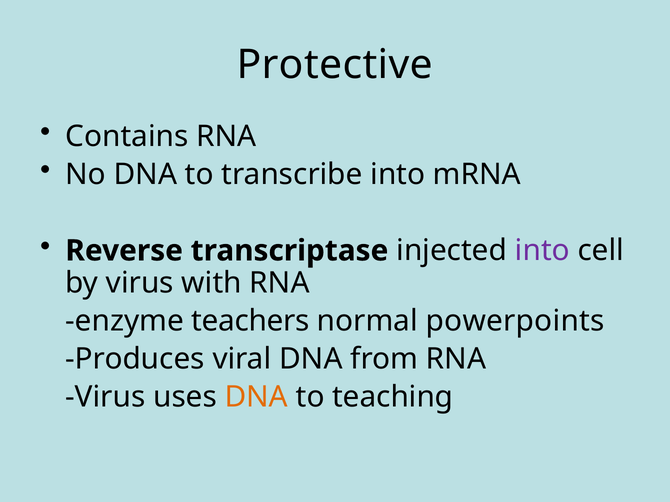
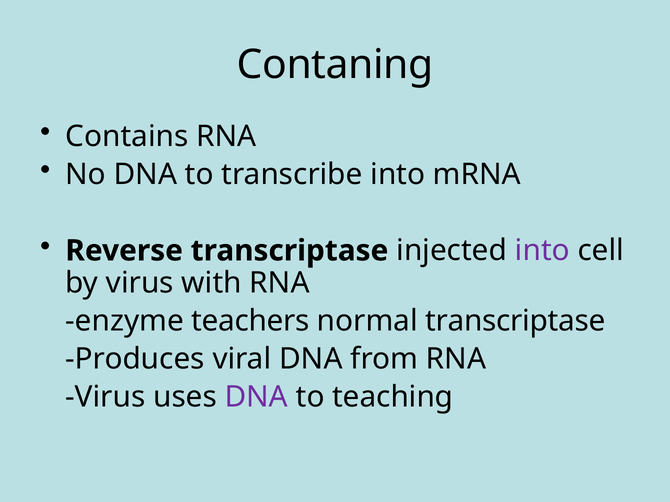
Protective: Protective -> Contaning
normal powerpoints: powerpoints -> transcriptase
DNA at (256, 398) colour: orange -> purple
